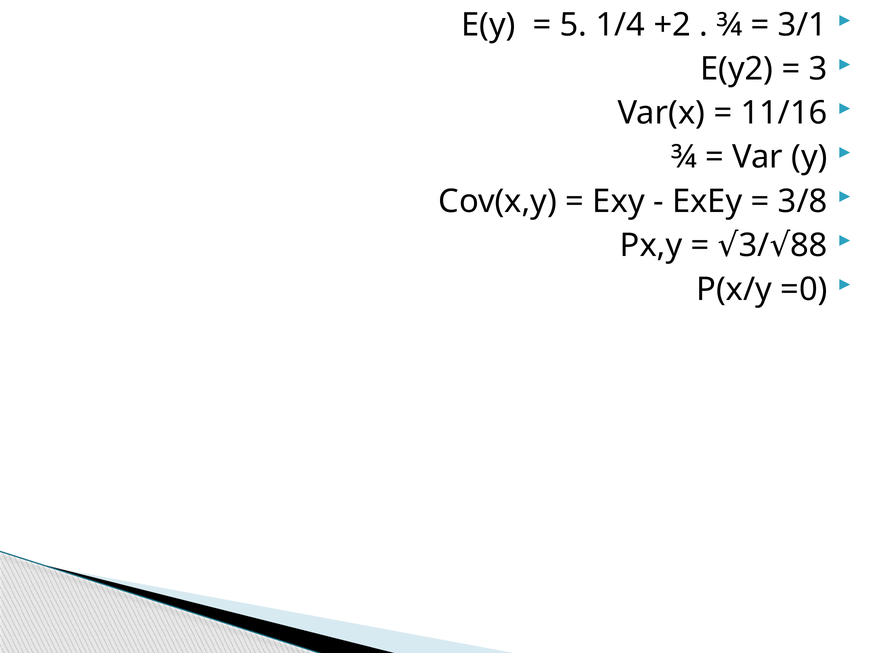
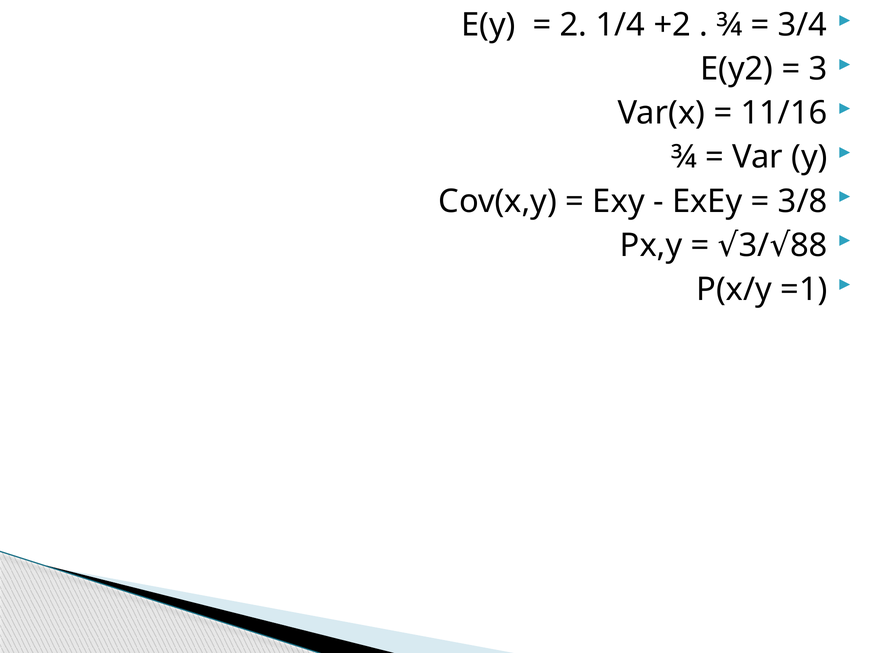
5: 5 -> 2
3/1: 3/1 -> 3/4
=0: =0 -> =1
